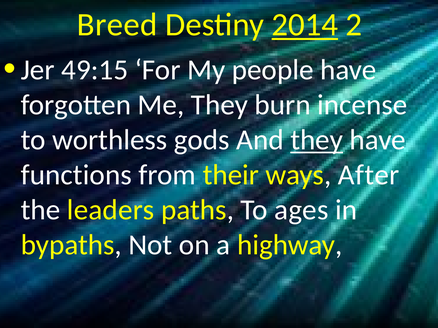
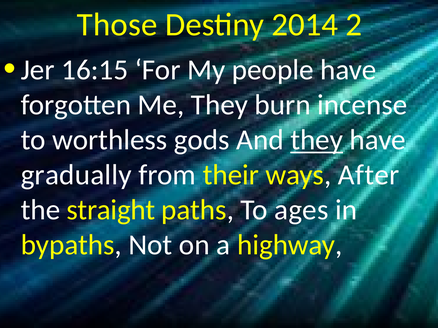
Breed: Breed -> Those
2014 underline: present -> none
49:15: 49:15 -> 16:15
functions: functions -> gradually
leaders: leaders -> straight
